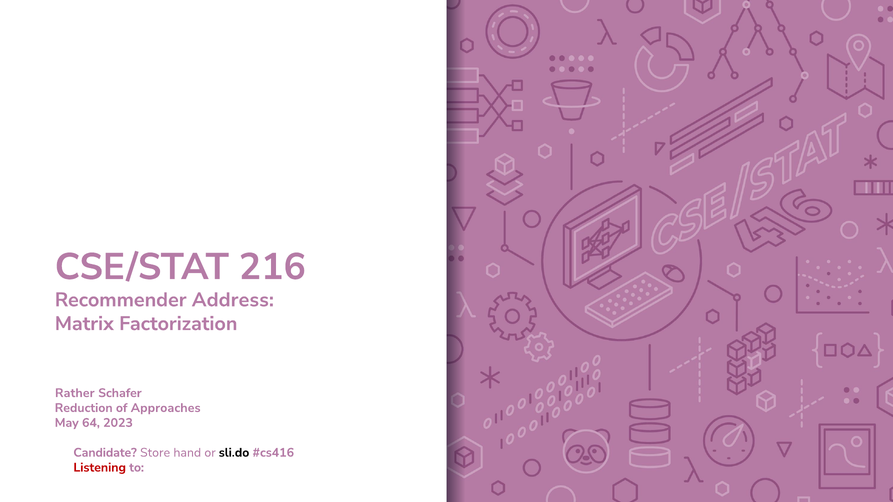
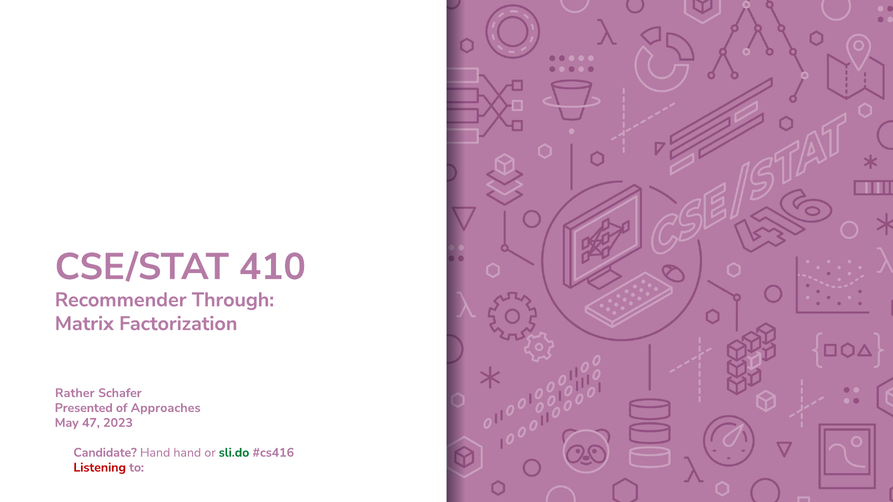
216: 216 -> 410
Address: Address -> Through
Reduction: Reduction -> Presented
64: 64 -> 47
Store at (155, 453): Store -> Hand
sli.do colour: black -> green
